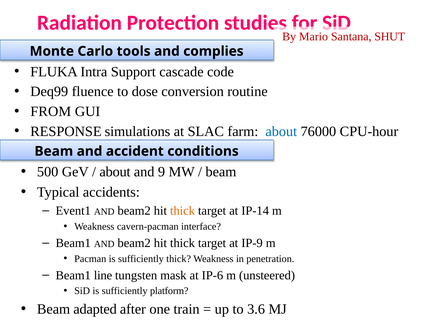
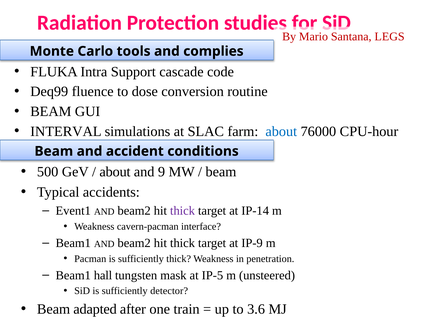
SHUT: SHUT -> LEGS
FROM at (51, 112): FROM -> BEAM
RESPONSE: RESPONSE -> INTERVAL
thick at (182, 211) colour: orange -> purple
line: line -> hall
IP-6: IP-6 -> IP-5
platform: platform -> detector
